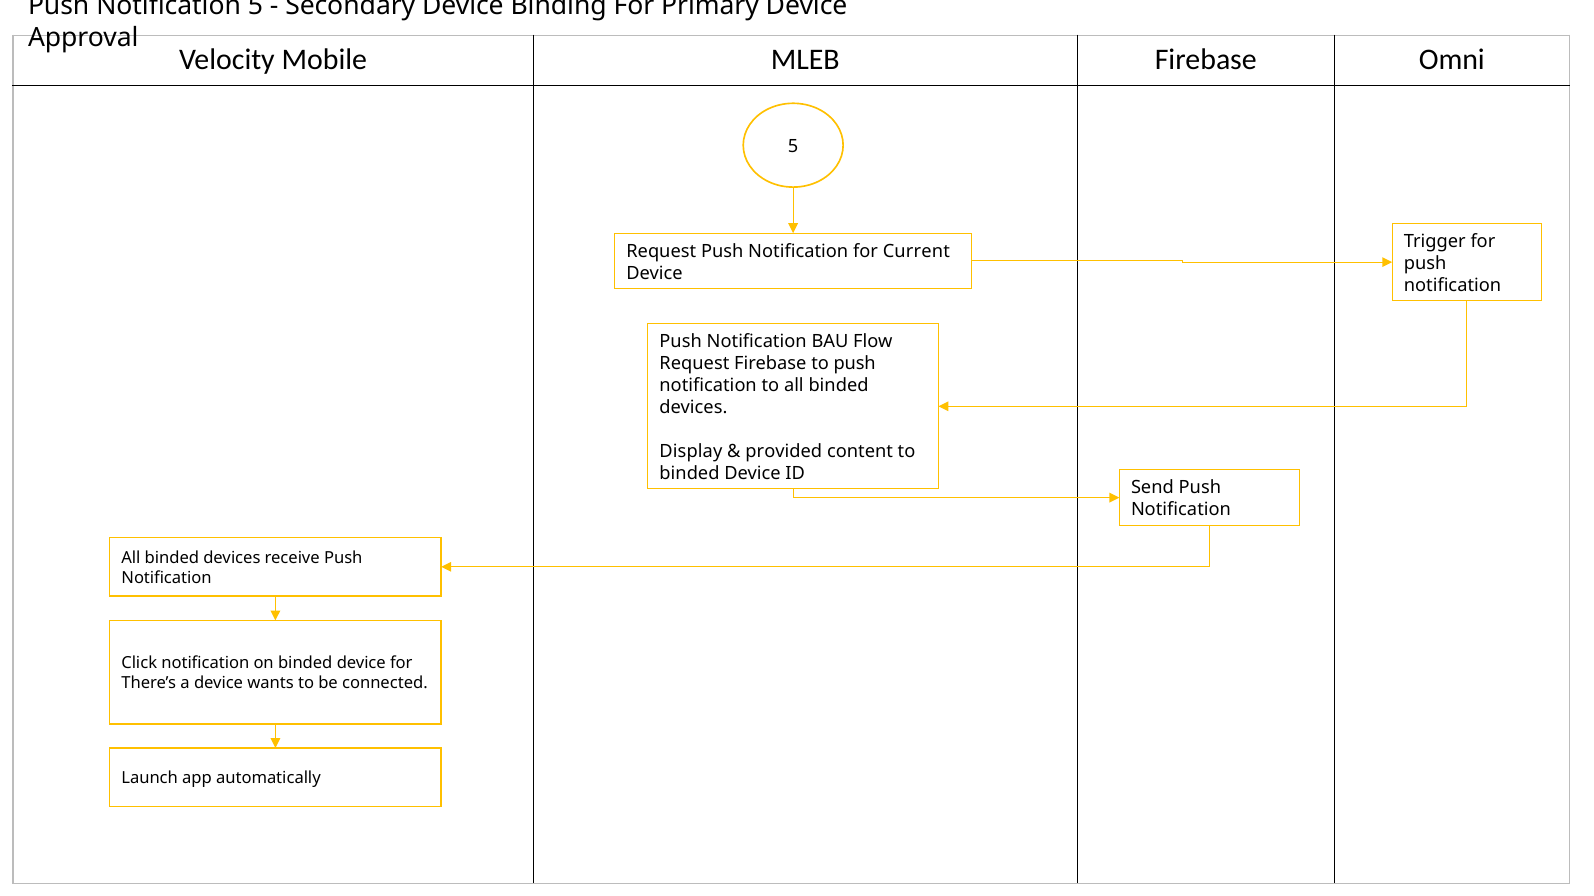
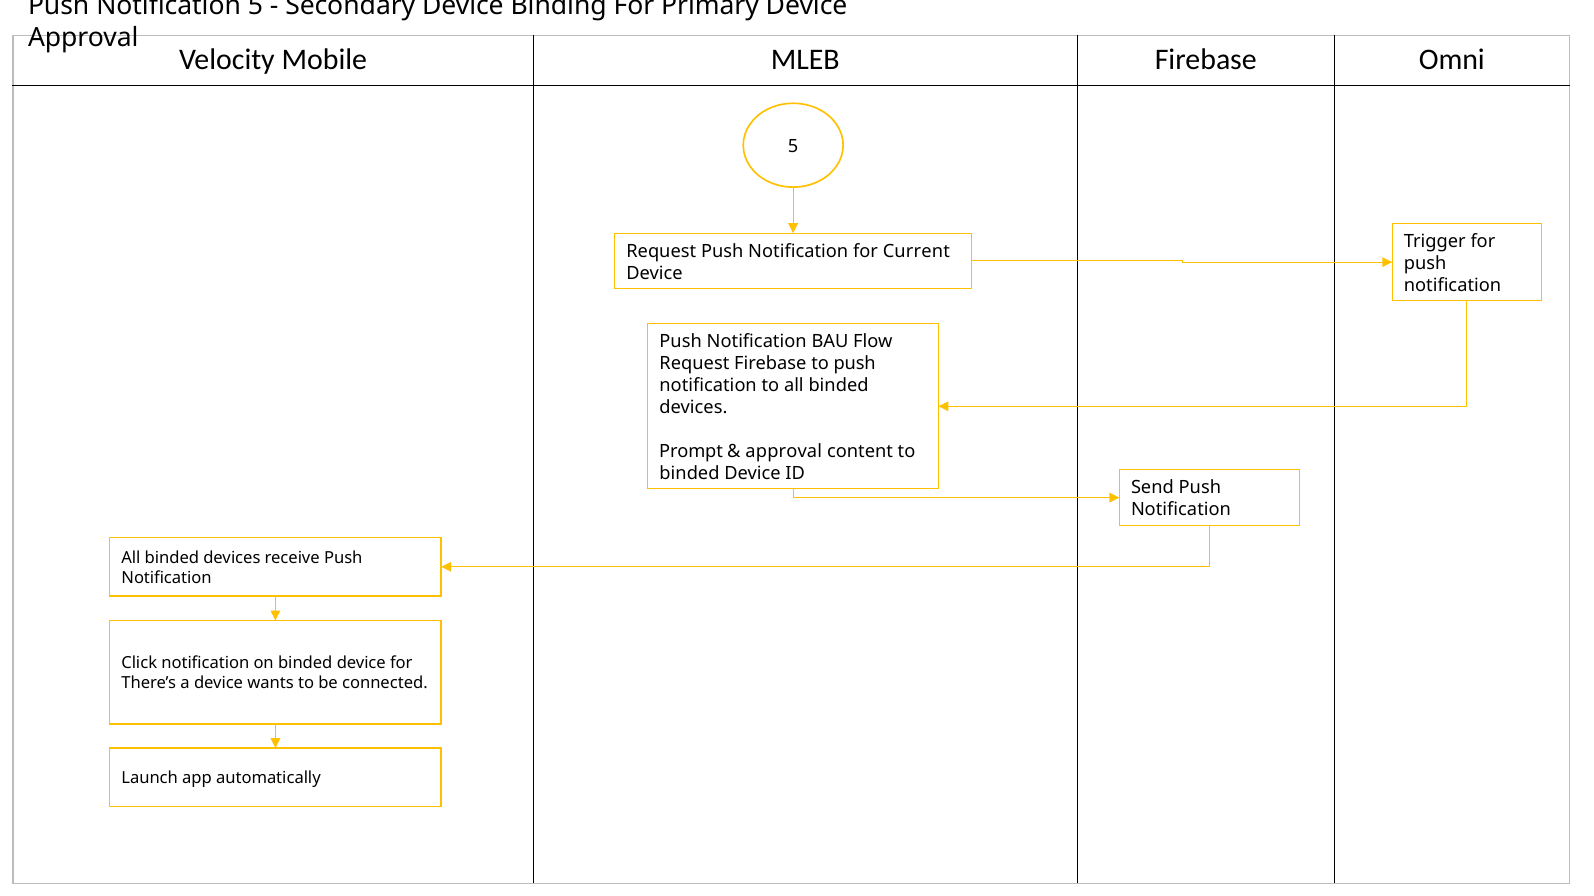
Display: Display -> Prompt
provided at (784, 452): provided -> approval
